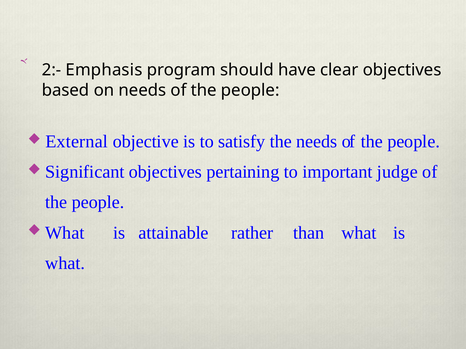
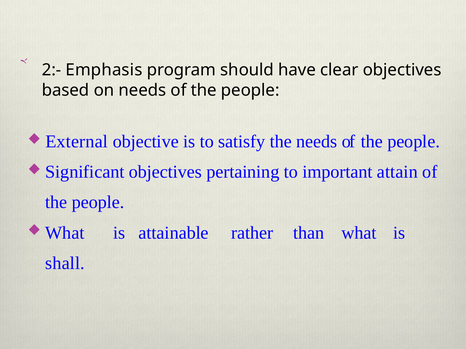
judge: judge -> attain
what at (65, 263): what -> shall
